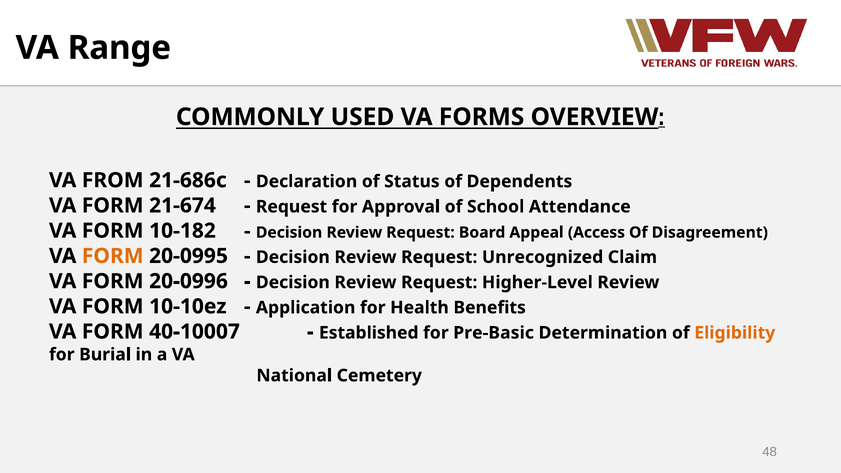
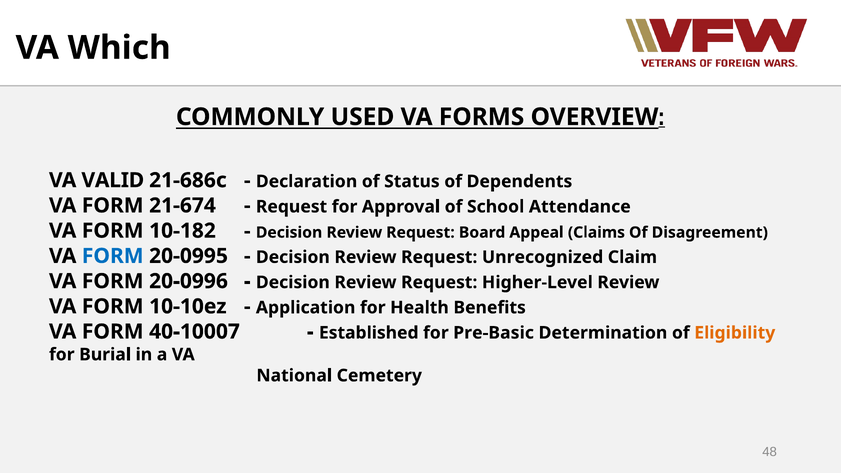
Range: Range -> Which
FROM: FROM -> VALID
Access: Access -> Claims
FORM at (113, 256) colour: orange -> blue
